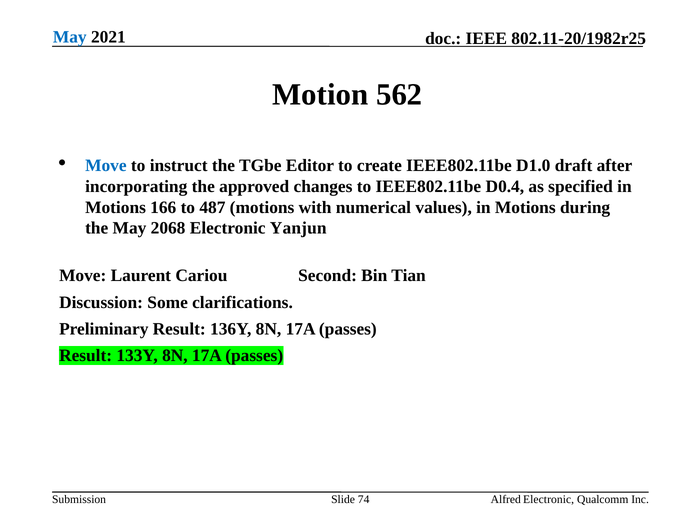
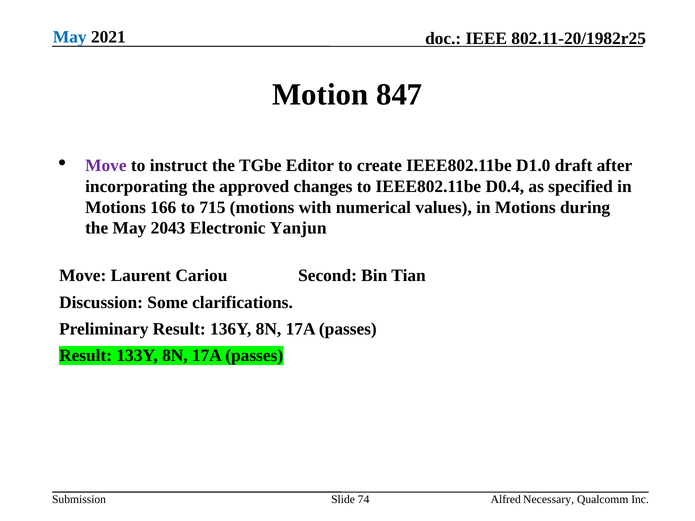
562: 562 -> 847
Move at (106, 166) colour: blue -> purple
487: 487 -> 715
2068: 2068 -> 2043
Alfred Electronic: Electronic -> Necessary
